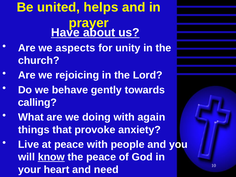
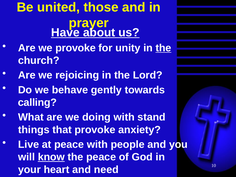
helps: helps -> those
we aspects: aspects -> provoke
the at (163, 48) underline: none -> present
again: again -> stand
